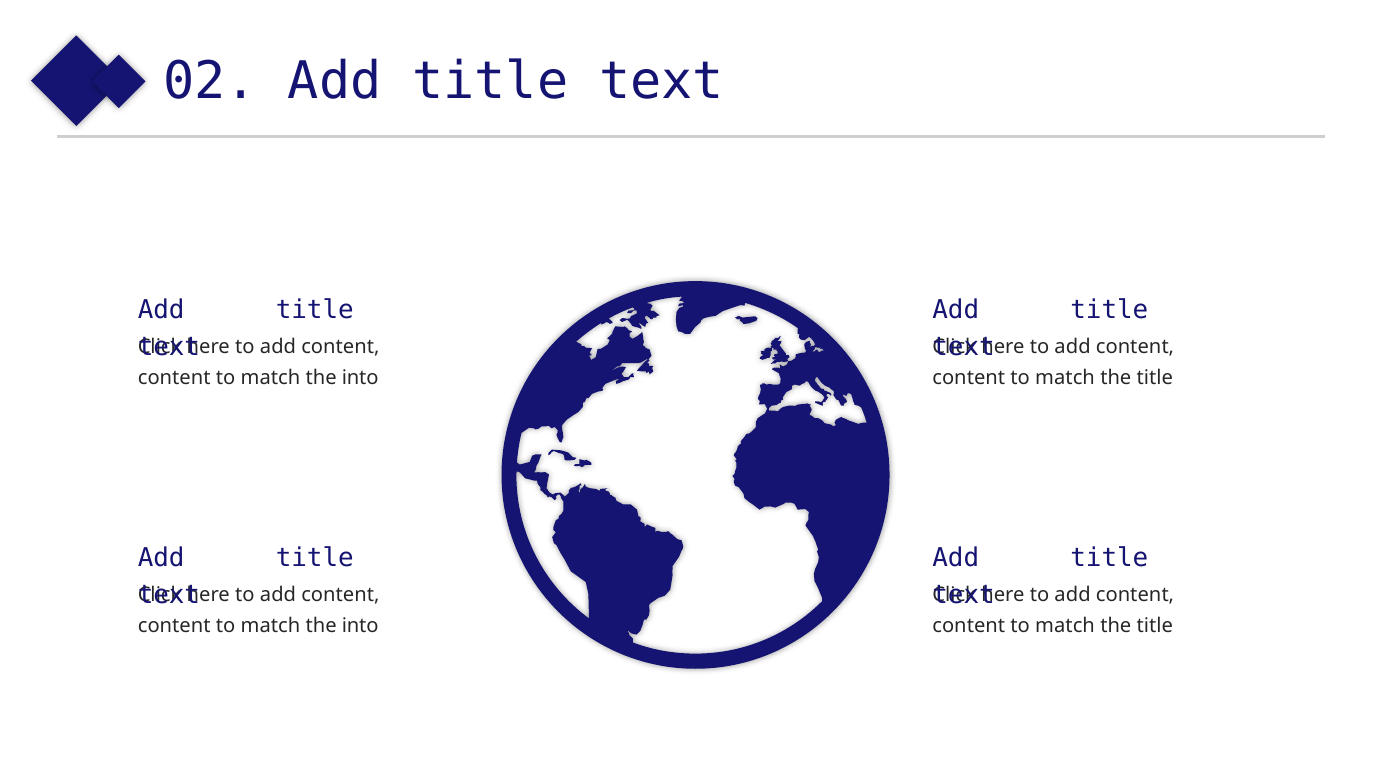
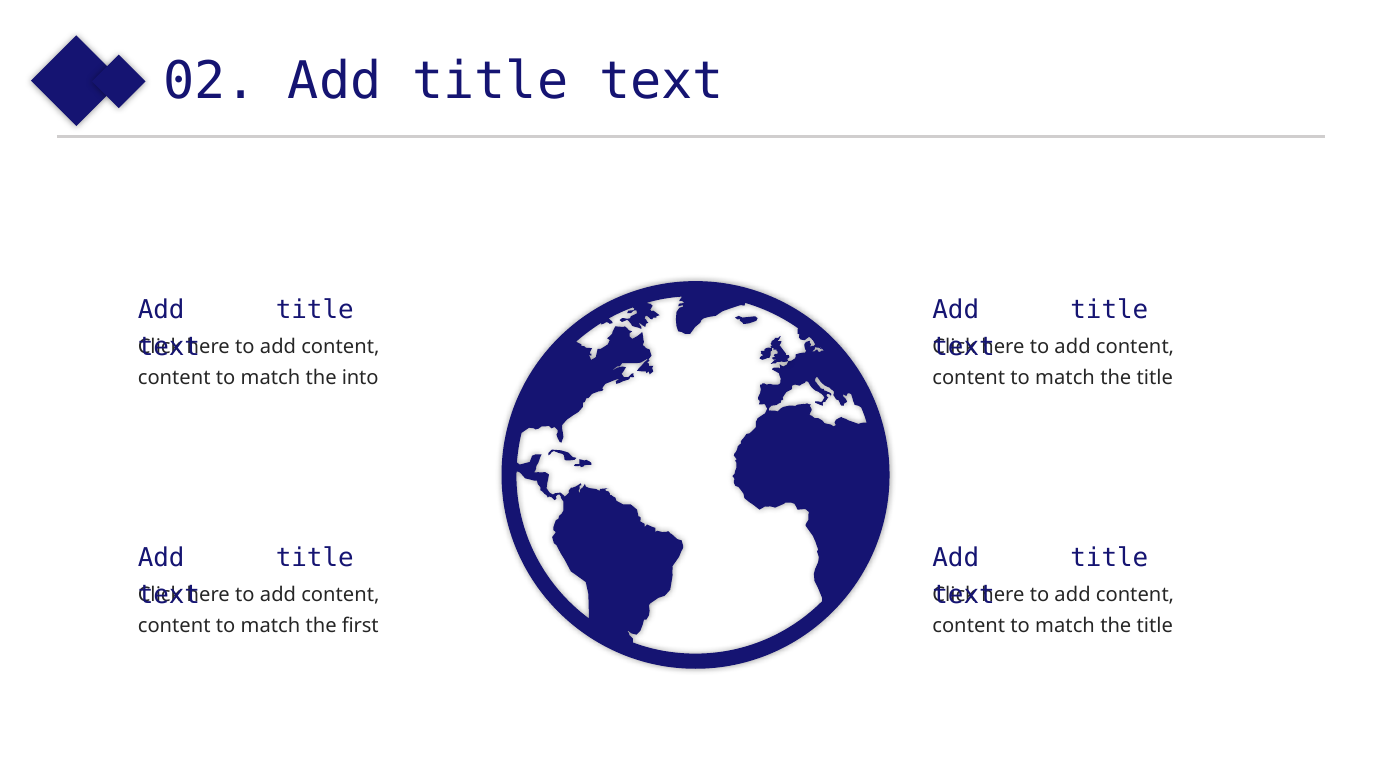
into at (360, 627): into -> first
